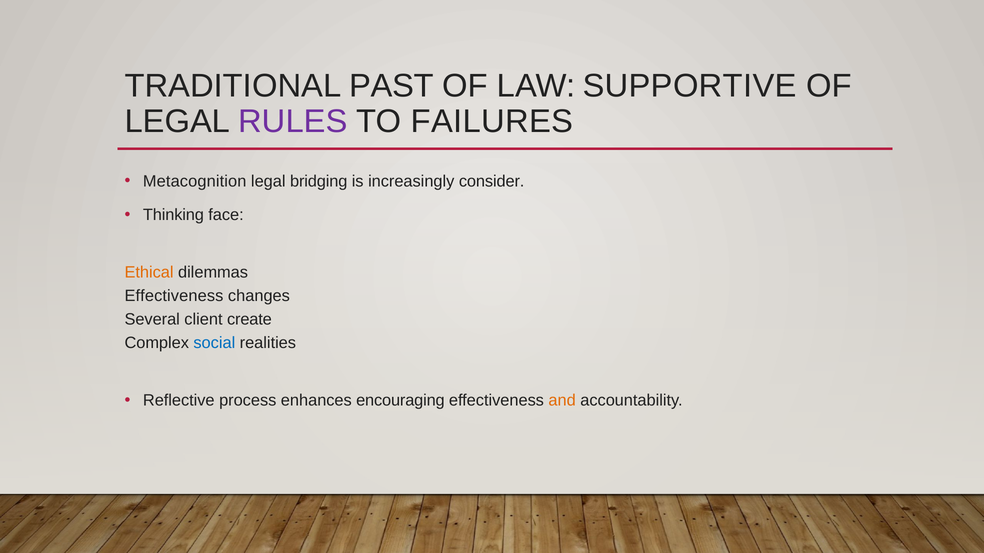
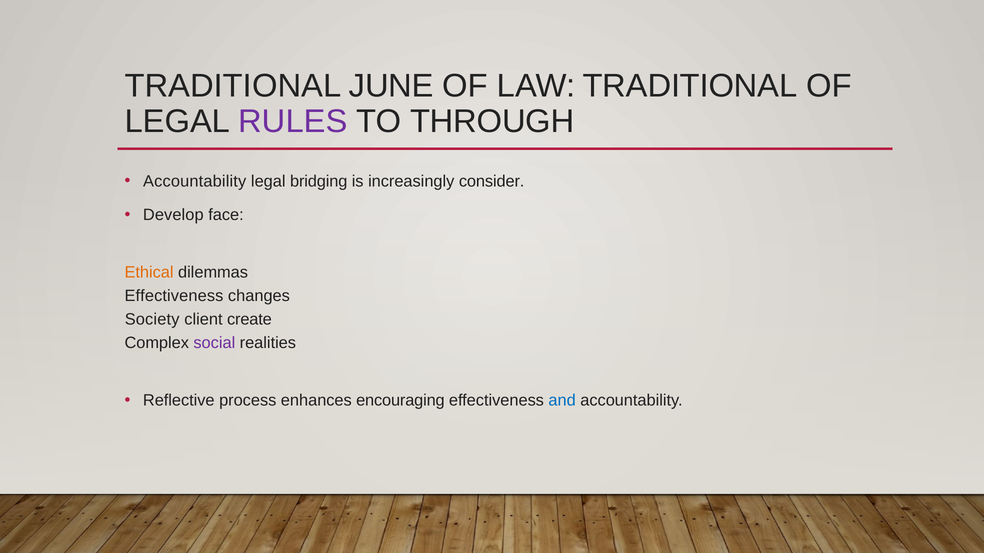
PAST: PAST -> JUNE
LAW SUPPORTIVE: SUPPORTIVE -> TRADITIONAL
FAILURES: FAILURES -> THROUGH
Metacognition at (195, 181): Metacognition -> Accountability
Thinking: Thinking -> Develop
Several: Several -> Society
social colour: blue -> purple
and colour: orange -> blue
